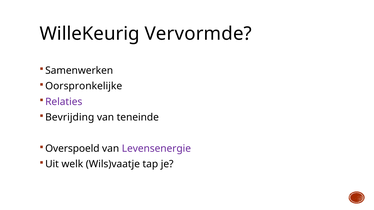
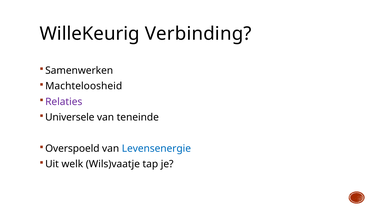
Vervormde: Vervormde -> Verbinding
Oorspronkelijke: Oorspronkelijke -> Machteloosheid
Bevrijding: Bevrijding -> Universele
Levensenergie colour: purple -> blue
